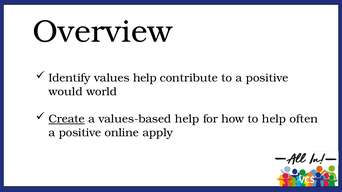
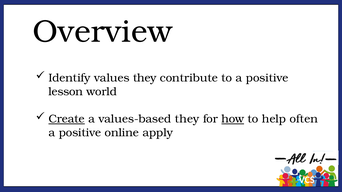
values help: help -> they
would: would -> lesson
values-based help: help -> they
how underline: none -> present
